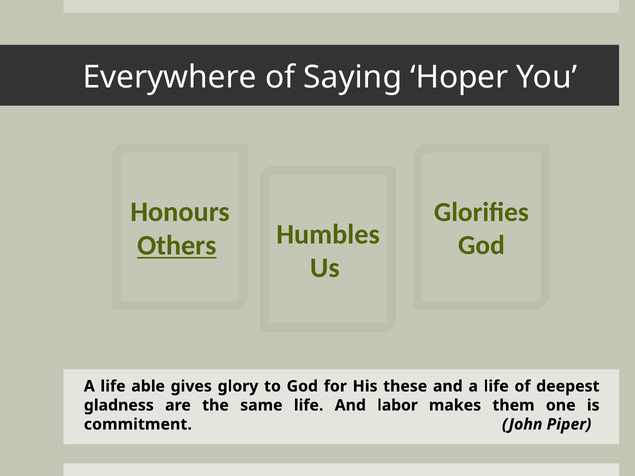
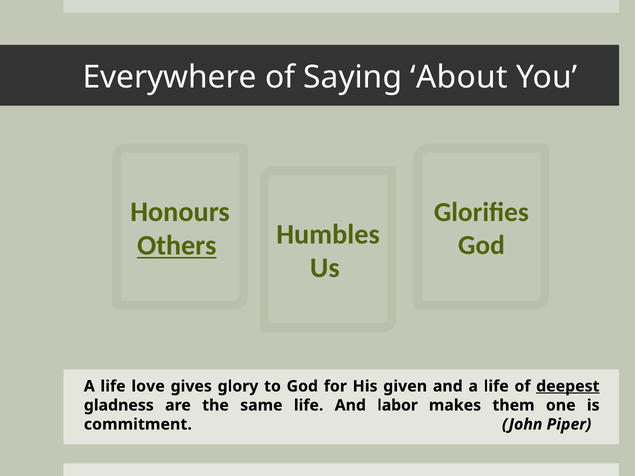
Hoper: Hoper -> About
able: able -> love
these: these -> given
deepest underline: none -> present
